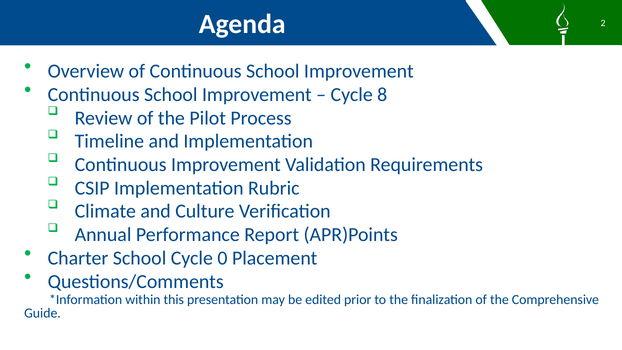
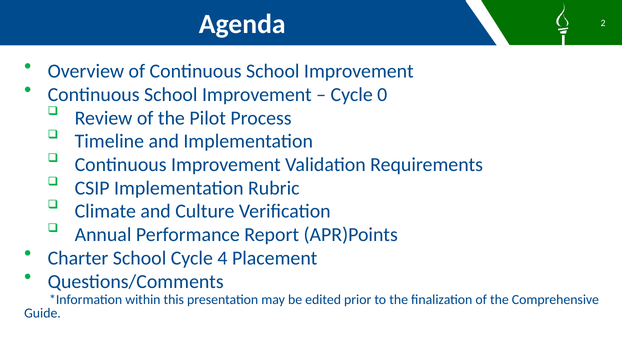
8: 8 -> 0
0: 0 -> 4
